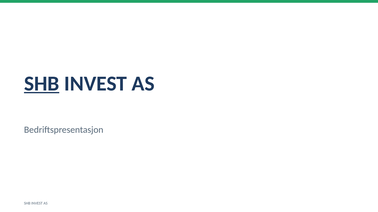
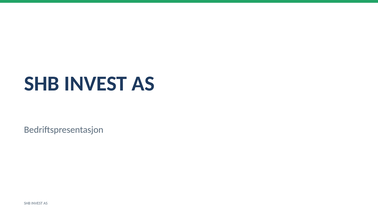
SHB at (42, 84) underline: present -> none
